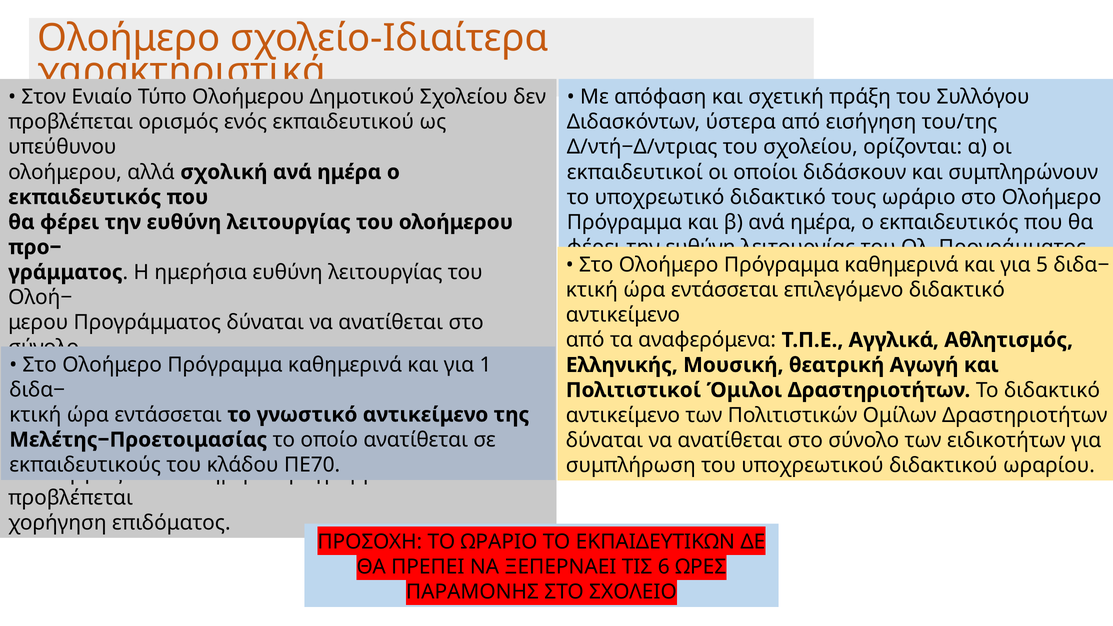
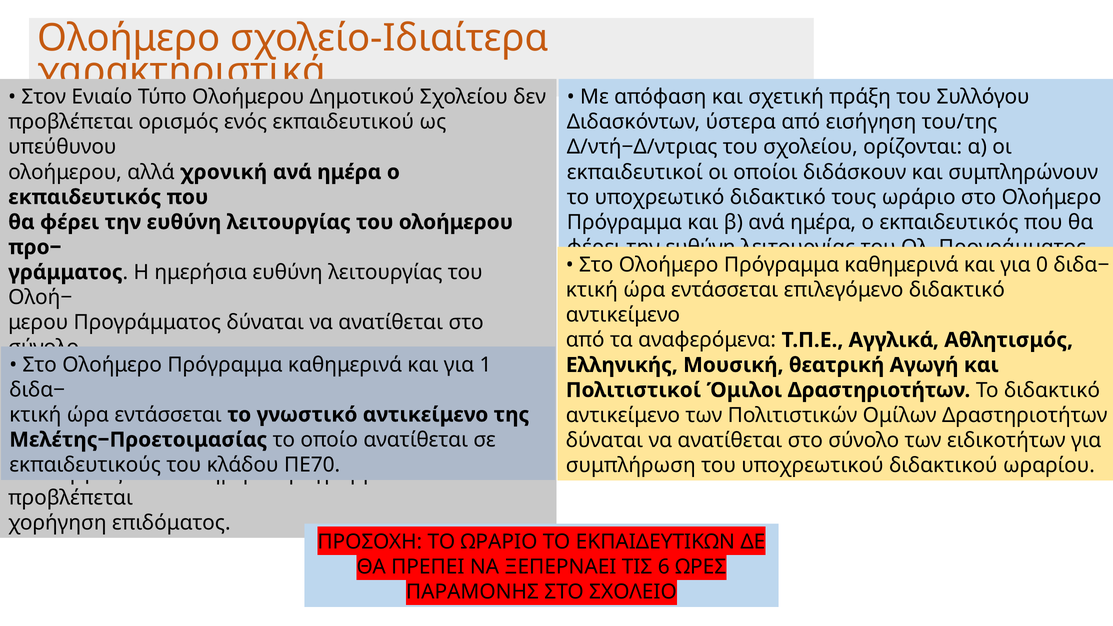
σχολική: σχολική -> χρονική
5: 5 -> 0
